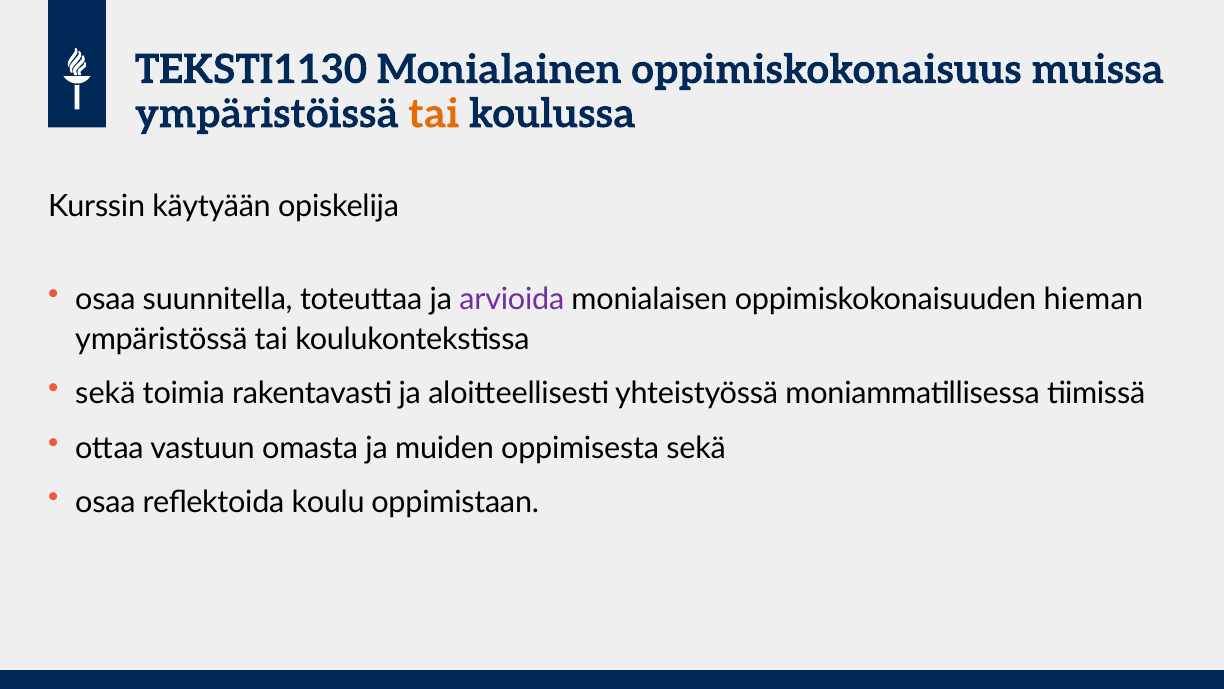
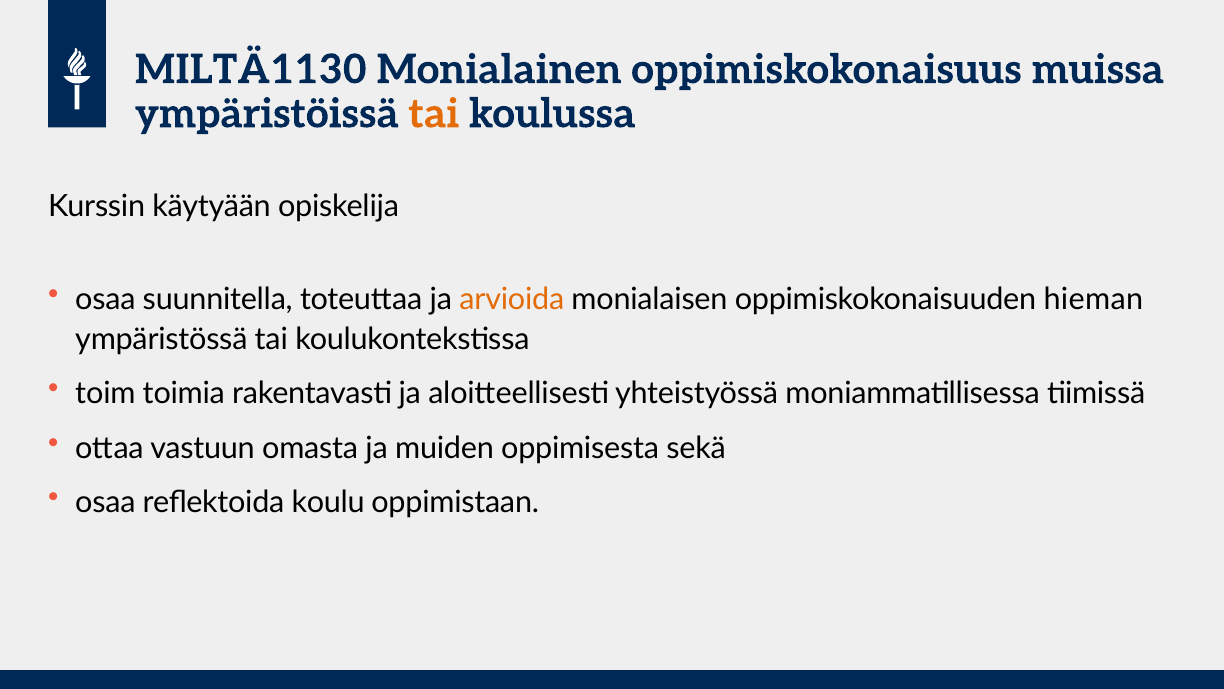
TEKSTI1130: TEKSTI1130 -> MILTÄ1130
arvioida colour: purple -> orange
sekä at (105, 393): sekä -> toim
